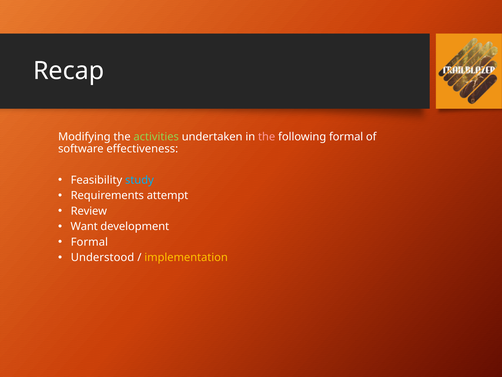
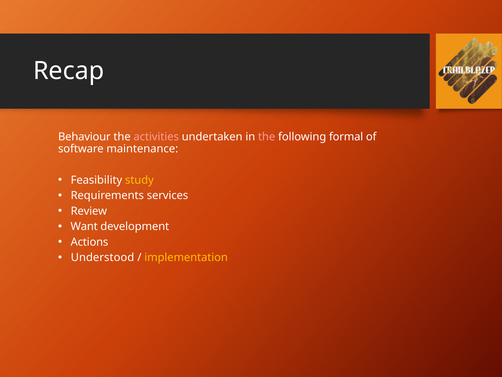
Modifying: Modifying -> Behaviour
activities colour: light green -> pink
effectiveness: effectiveness -> maintenance
study colour: light blue -> yellow
attempt: attempt -> services
Formal at (89, 242): Formal -> Actions
